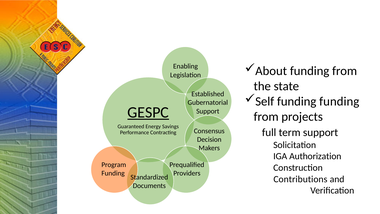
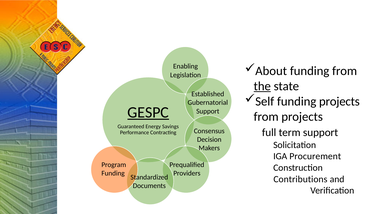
the underline: none -> present
funding funding: funding -> projects
Authorization: Authorization -> Procurement
